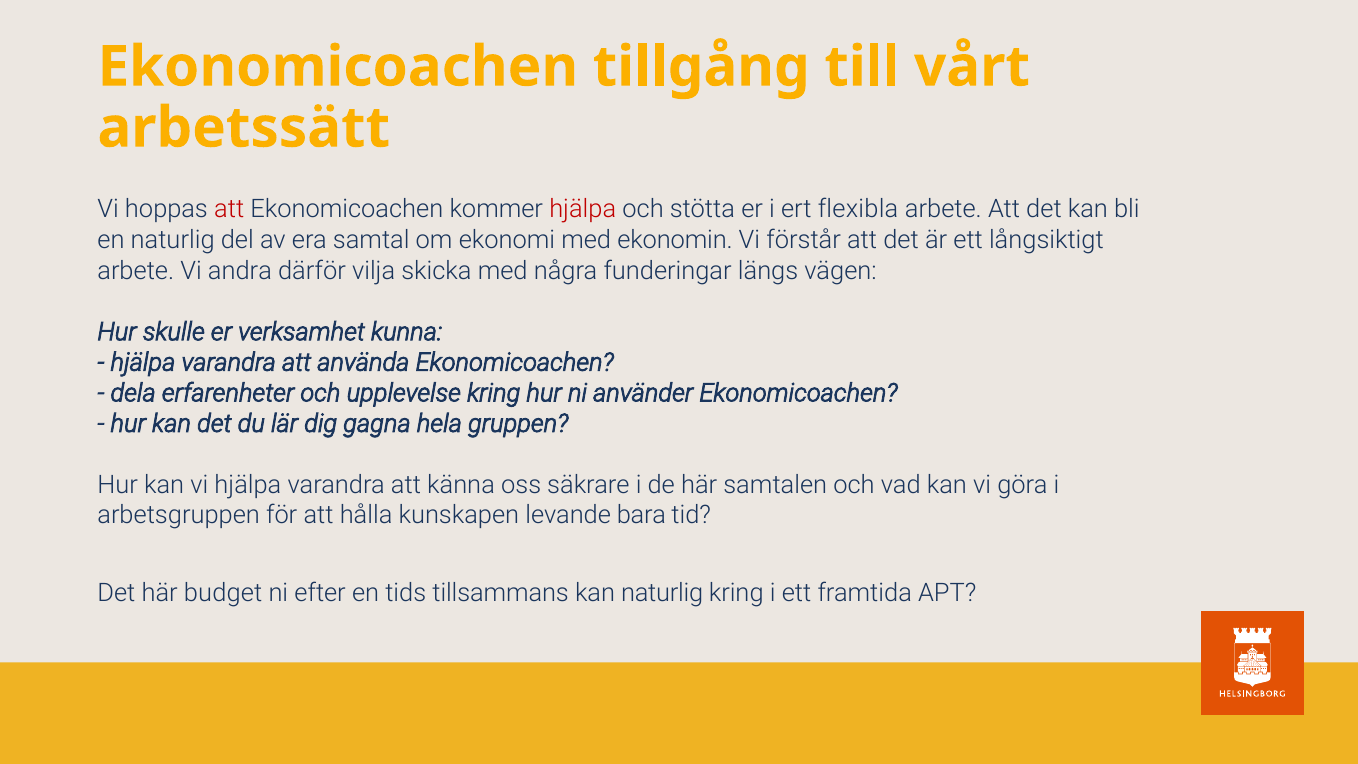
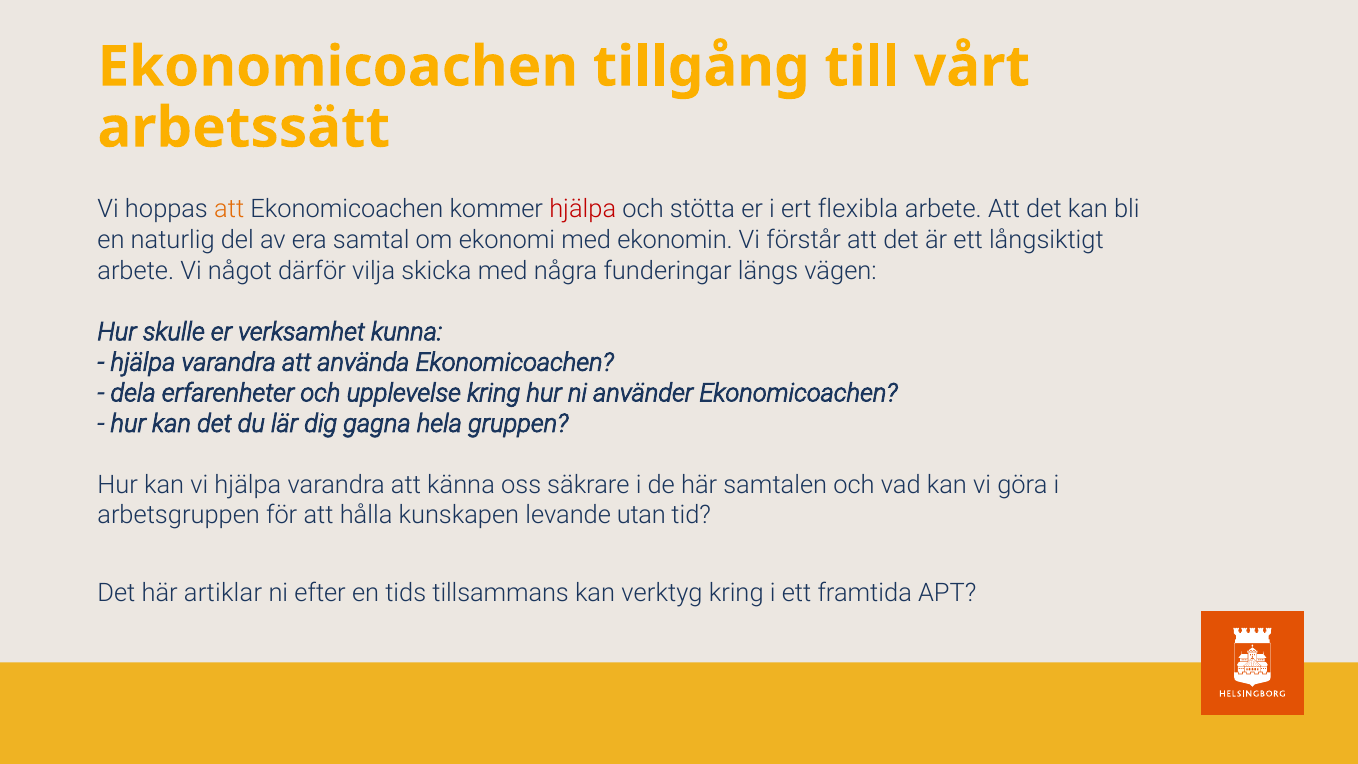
att at (229, 210) colour: red -> orange
andra: andra -> något
bara: bara -> utan
budget: budget -> artiklar
kan naturlig: naturlig -> verktyg
